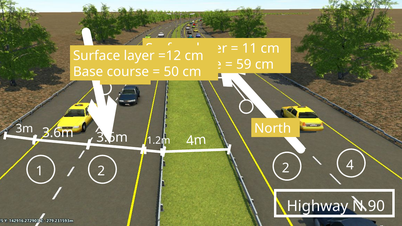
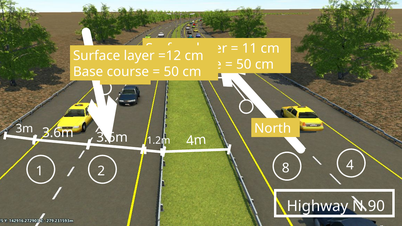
59 at (244, 65): 59 -> 50
2 2: 2 -> 8
